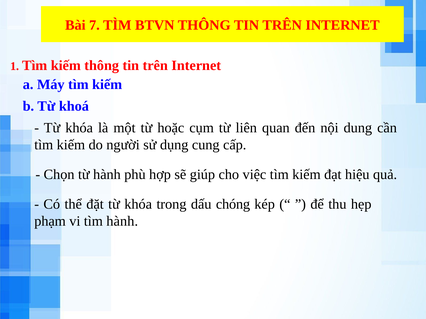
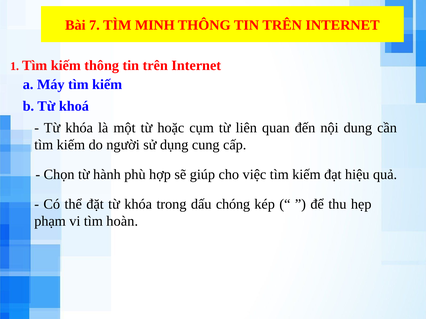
BTVN: BTVN -> MINH
tìm hành: hành -> hoàn
